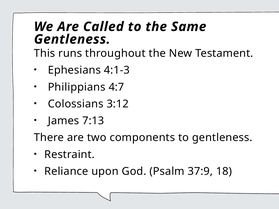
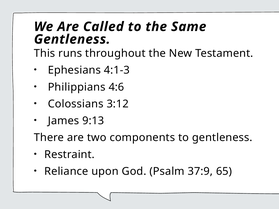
4:7: 4:7 -> 4:6
7:13: 7:13 -> 9:13
18: 18 -> 65
